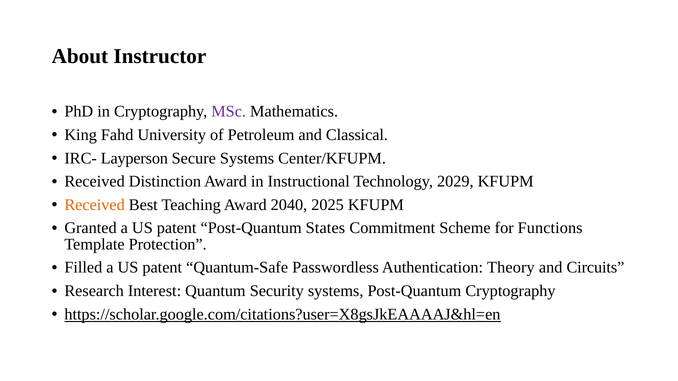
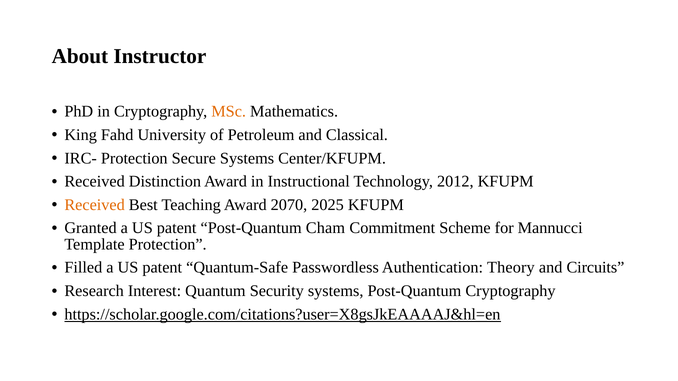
MSc colour: purple -> orange
IRC- Layperson: Layperson -> Protection
2029: 2029 -> 2012
2040: 2040 -> 2070
States: States -> Cham
Functions: Functions -> Mannucci
